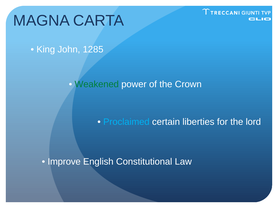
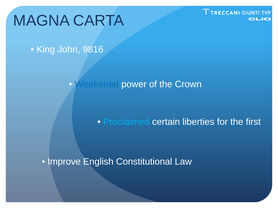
1285: 1285 -> 9816
Weakened colour: green -> blue
lord: lord -> first
